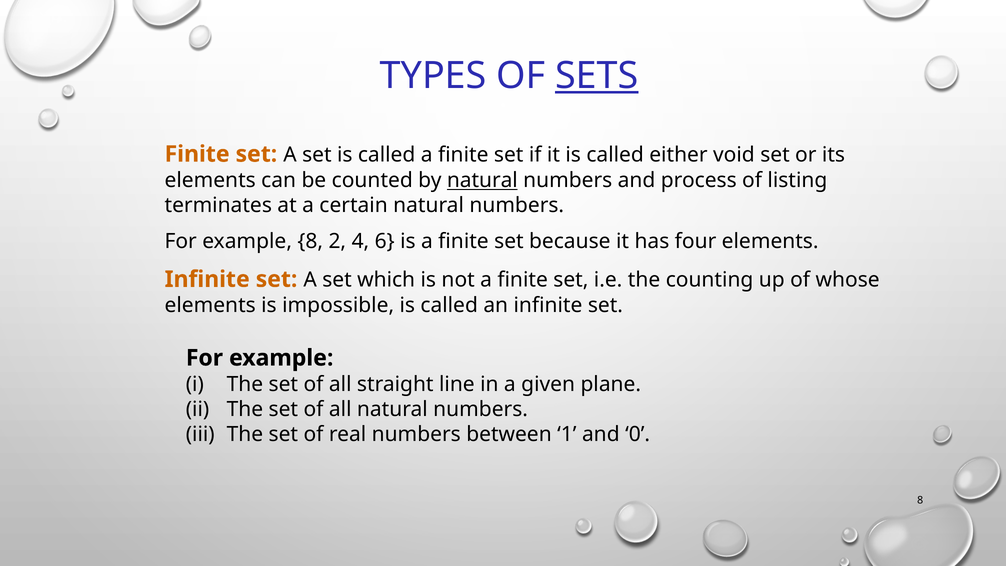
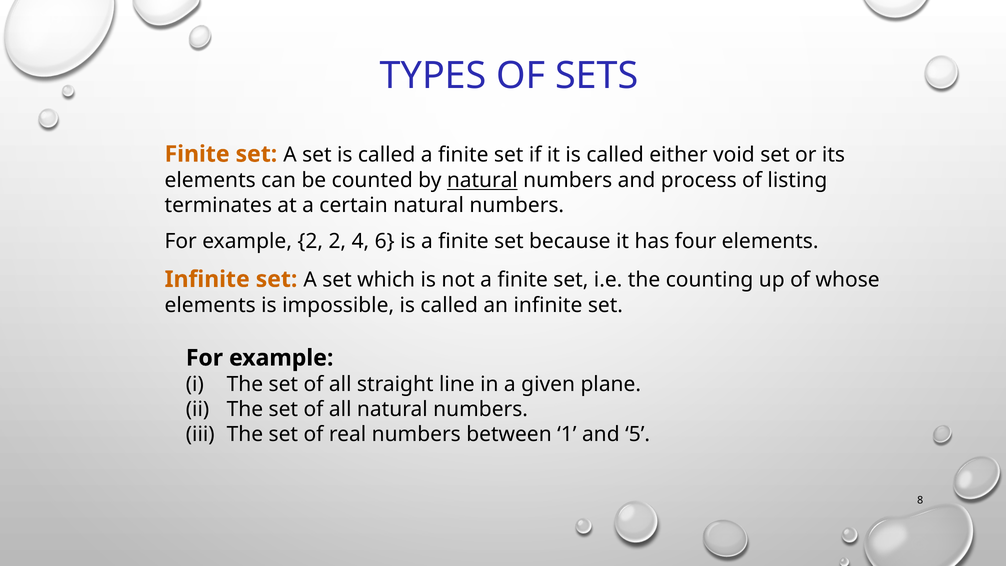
SETS underline: present -> none
example 8: 8 -> 2
0: 0 -> 5
